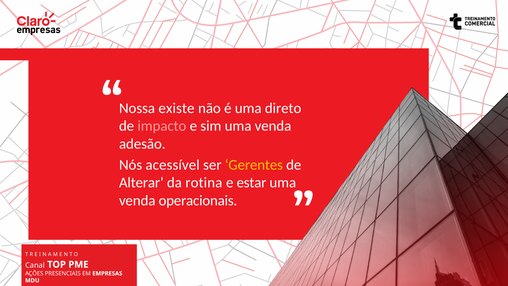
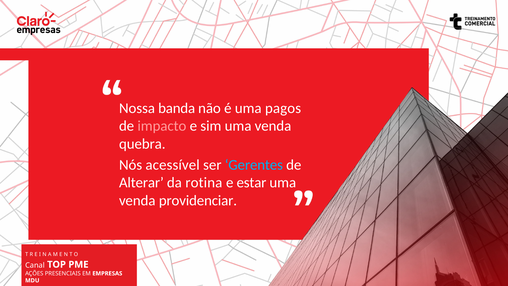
existe: existe -> banda
direto: direto -> pagos
adesão: adesão -> quebra
Gerentes colour: yellow -> light blue
operacionais: operacionais -> providenciar
